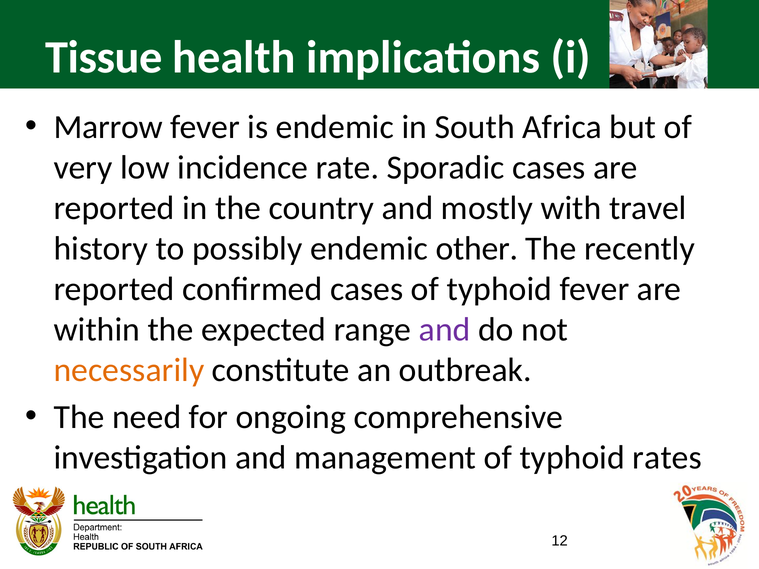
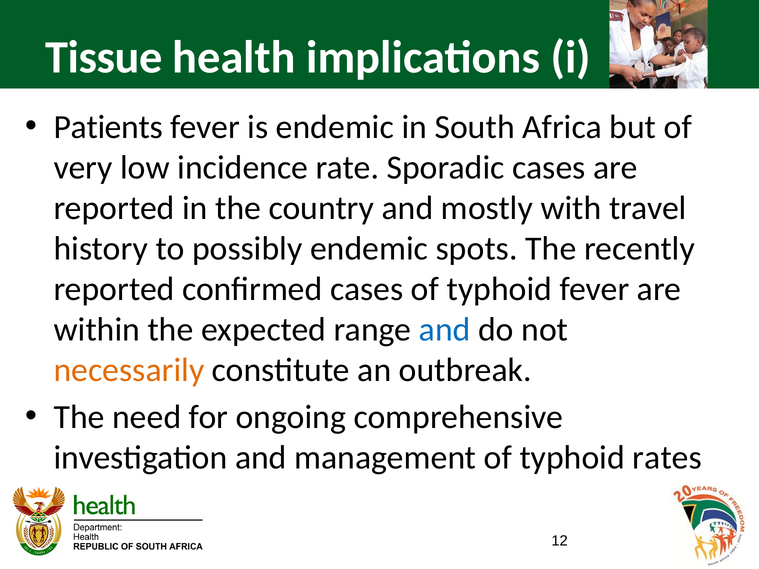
Marrow: Marrow -> Patients
other: other -> spots
and at (445, 330) colour: purple -> blue
